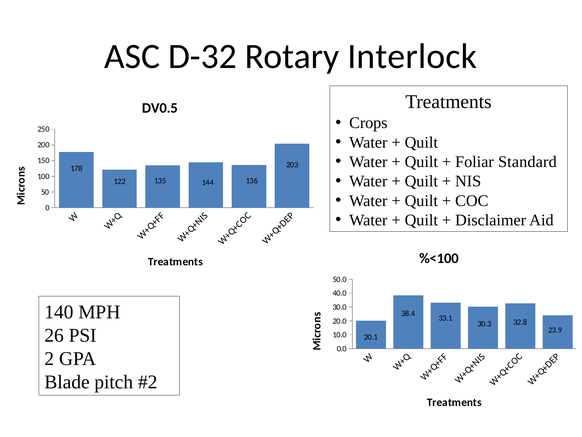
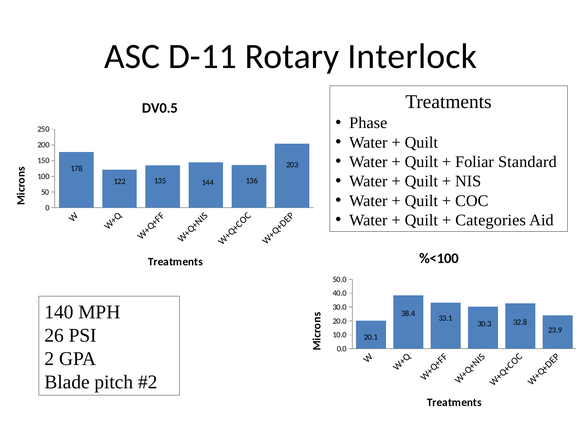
D-32: D-32 -> D-11
Crops: Crops -> Phase
Disclaimer: Disclaimer -> Categories
